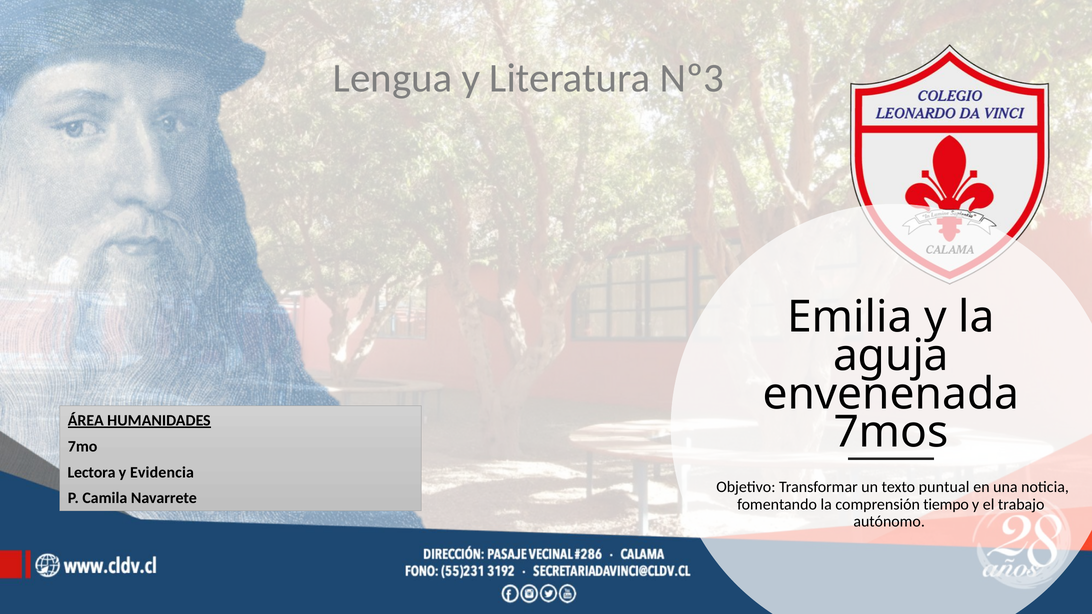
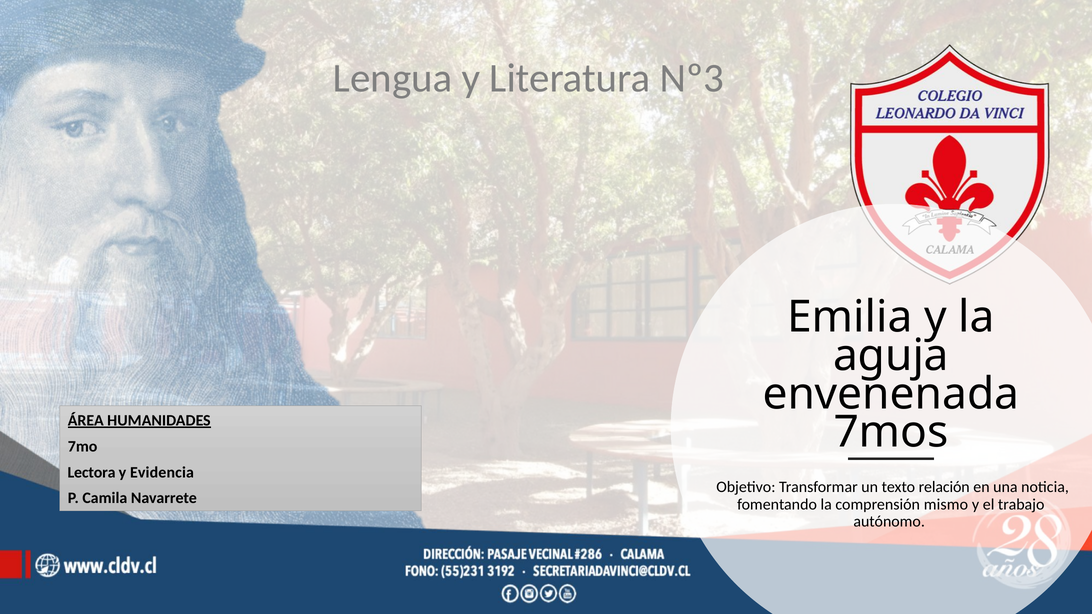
puntual: puntual -> relación
tiempo: tiempo -> mismo
